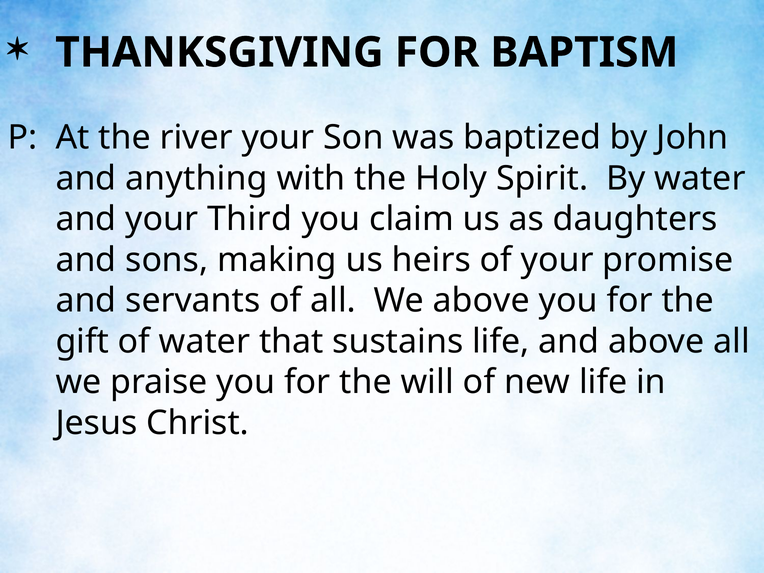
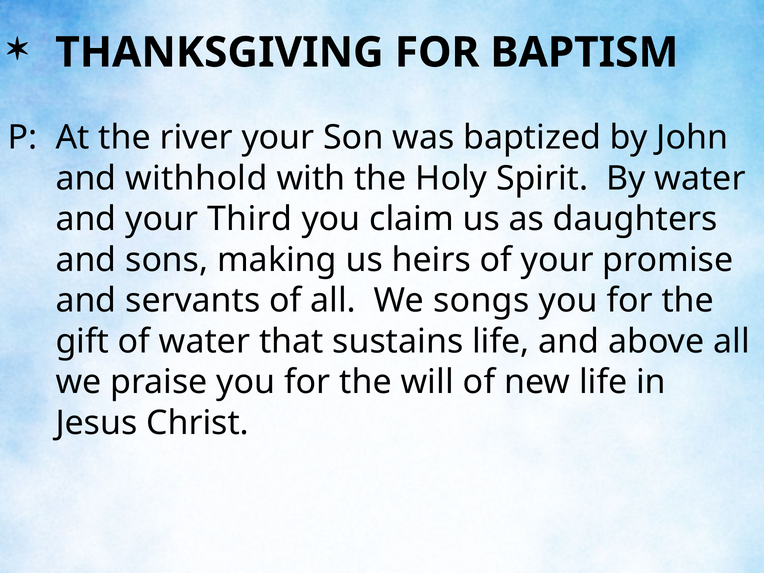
anything: anything -> withhold
We above: above -> songs
